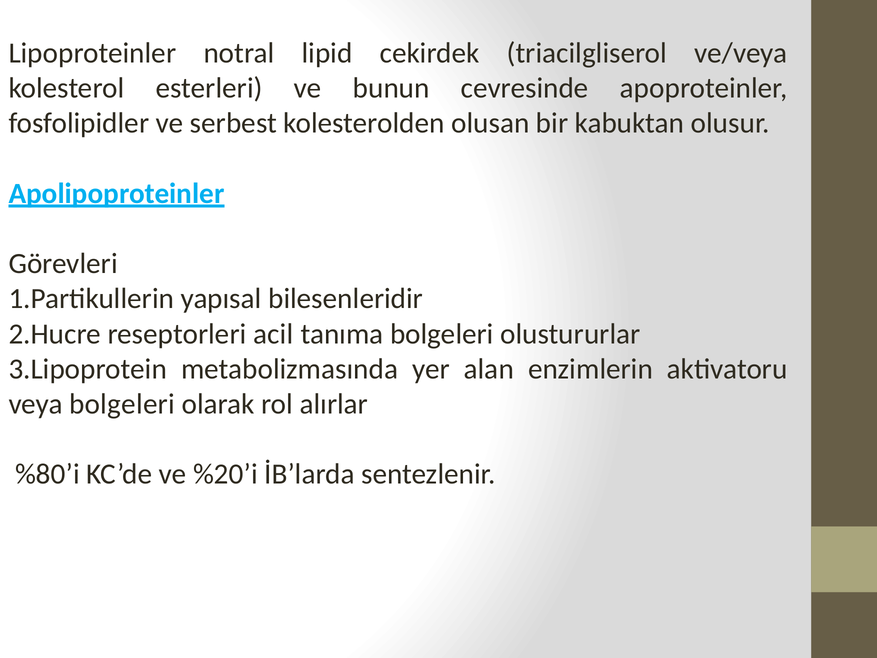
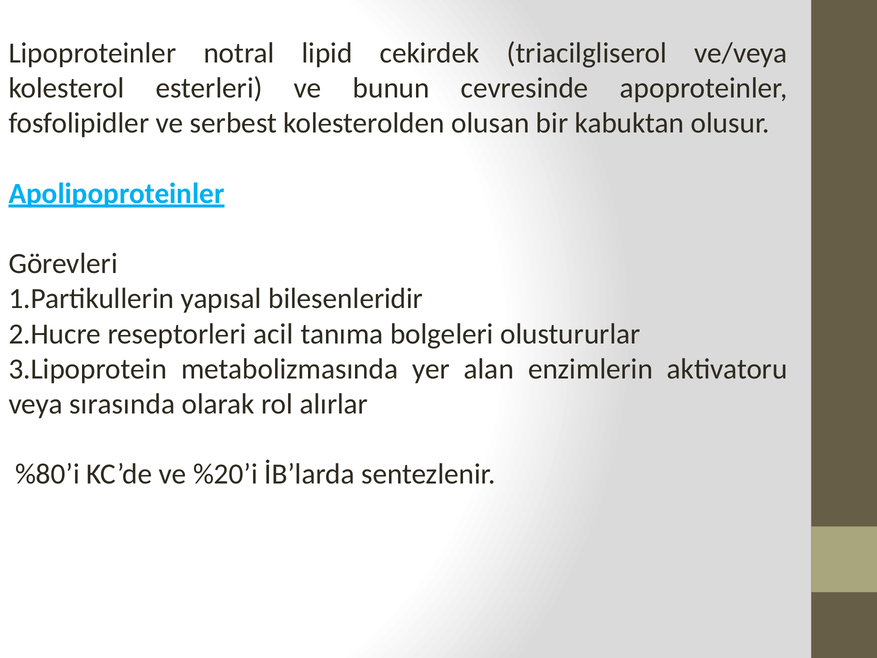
veya bolgeleri: bolgeleri -> sırasında
